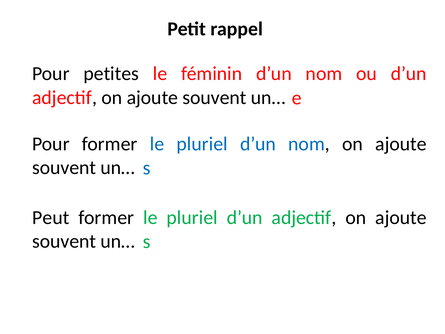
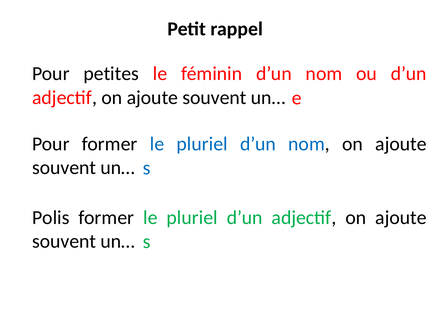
Peut: Peut -> Polis
